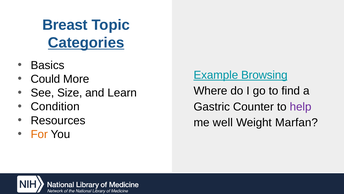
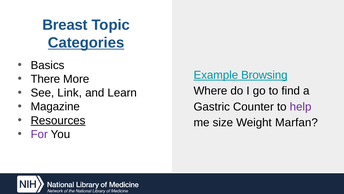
Could: Could -> There
Size: Size -> Link
Condition: Condition -> Magazine
Resources underline: none -> present
well: well -> size
For colour: orange -> purple
